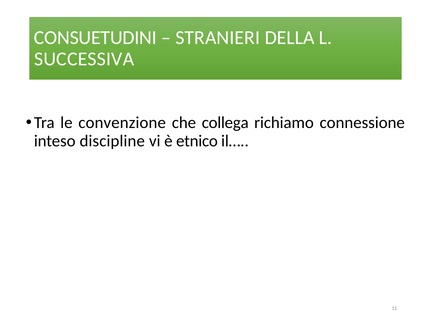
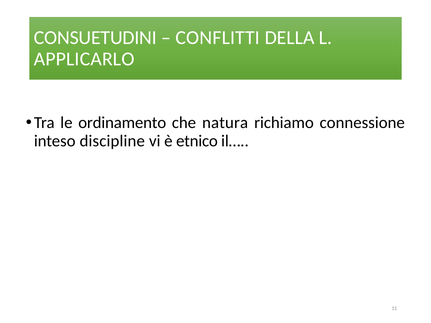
STRANIERI: STRANIERI -> CONFLITTI
SUCCESSIVA: SUCCESSIVA -> APPLICARLO
convenzione: convenzione -> ordinamento
collega: collega -> natura
